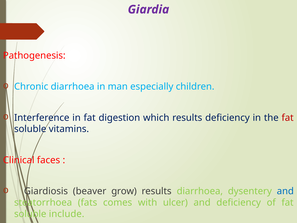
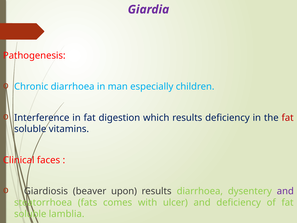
grow: grow -> upon
and at (285, 191) colour: blue -> purple
include: include -> lamblia
